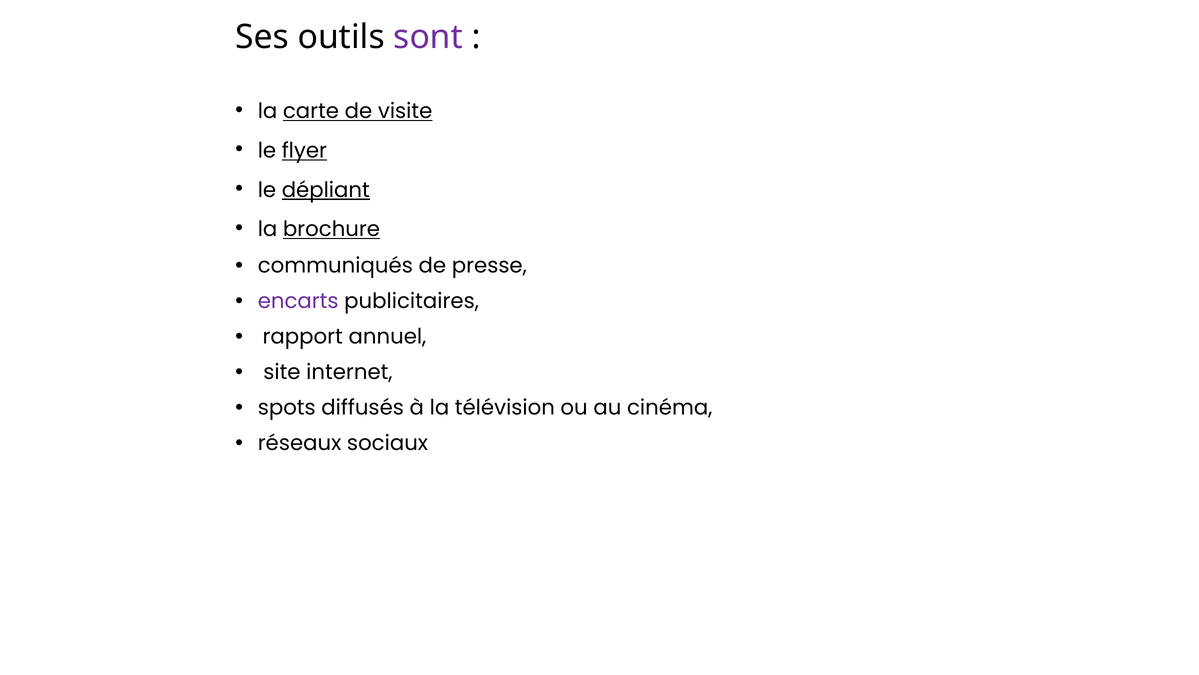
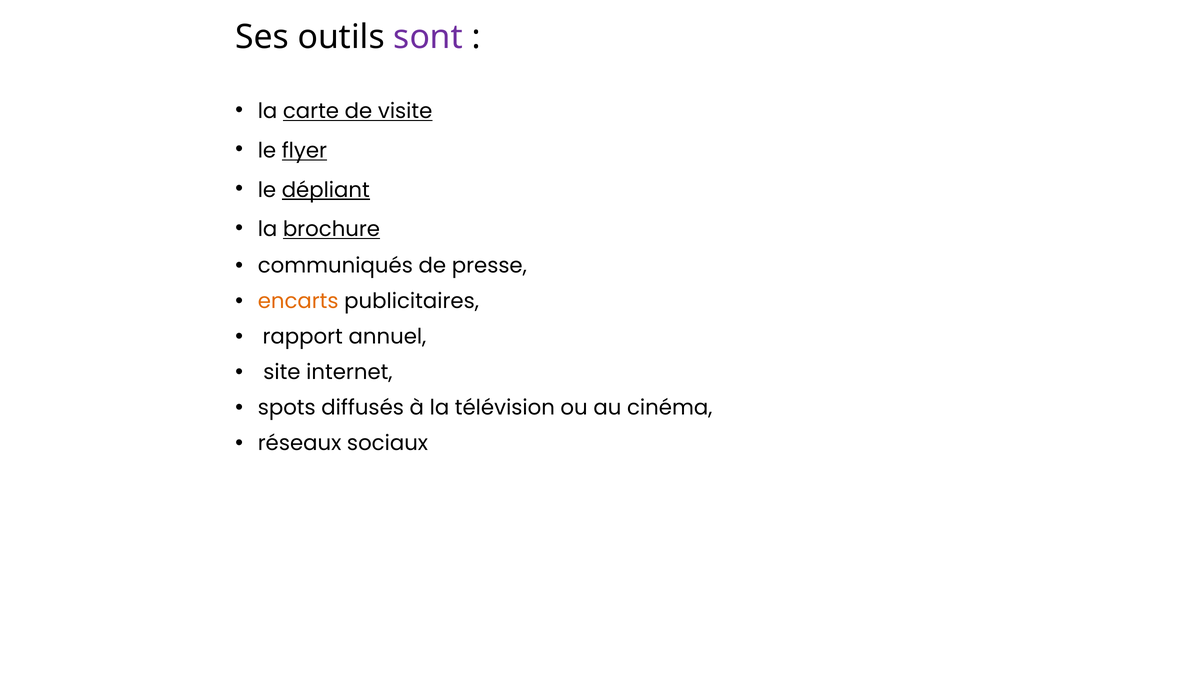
encarts colour: purple -> orange
